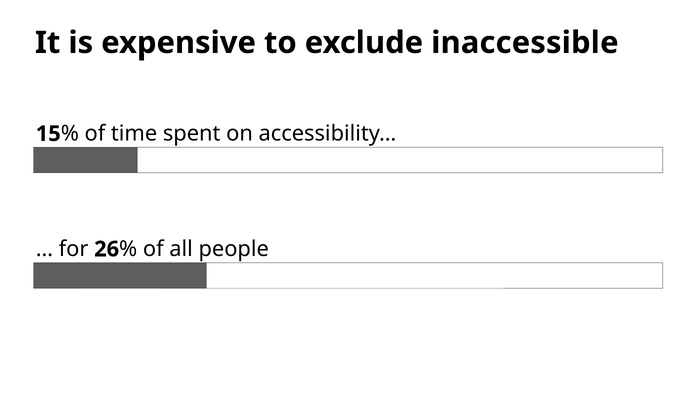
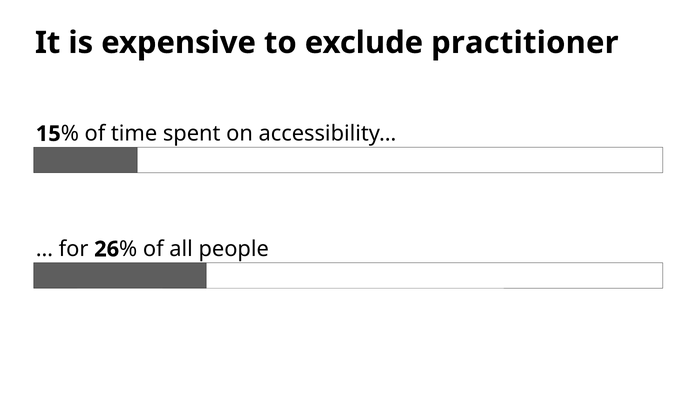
inaccessible: inaccessible -> practitioner
